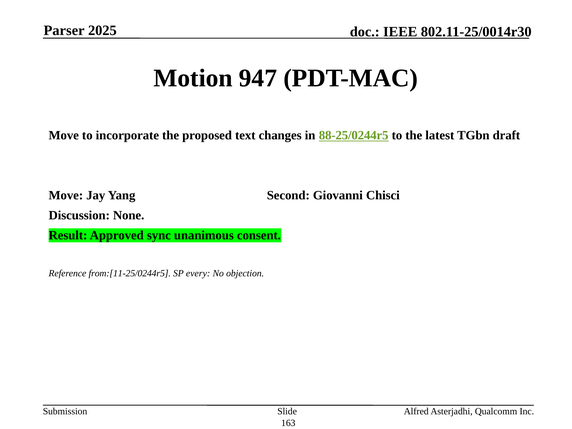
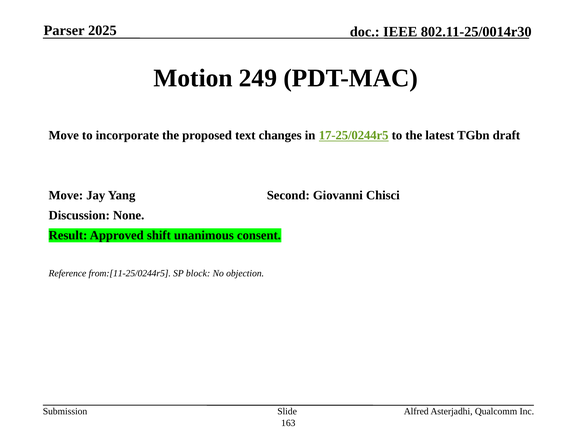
947: 947 -> 249
88-25/0244r5: 88-25/0244r5 -> 17-25/0244r5
sync: sync -> shift
every: every -> block
